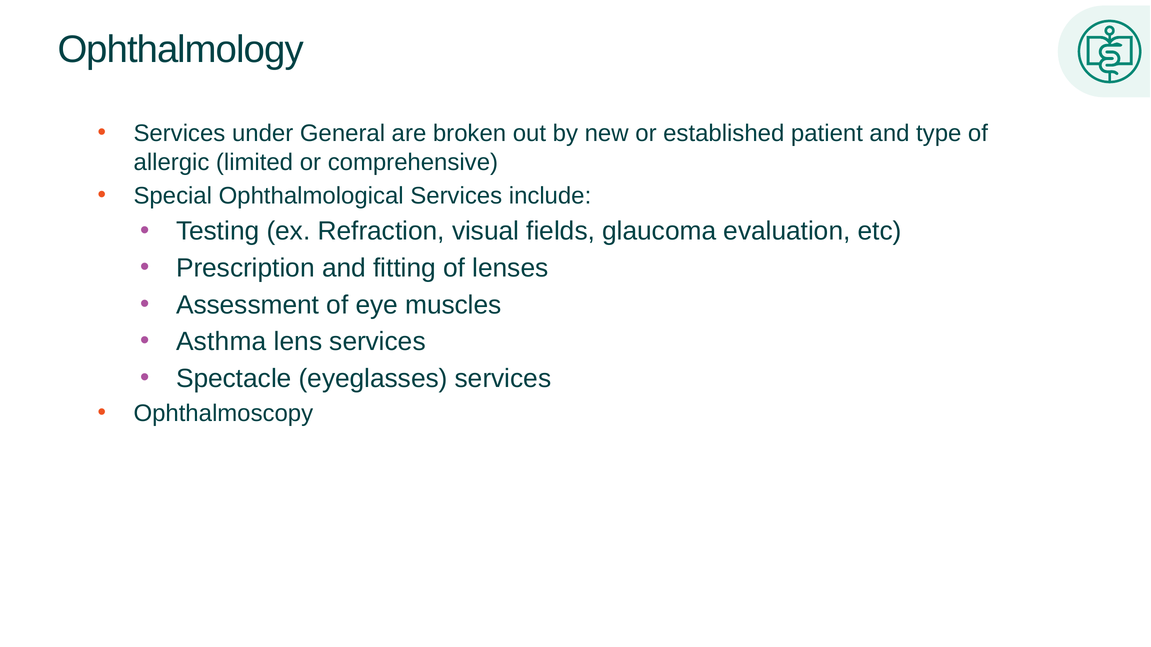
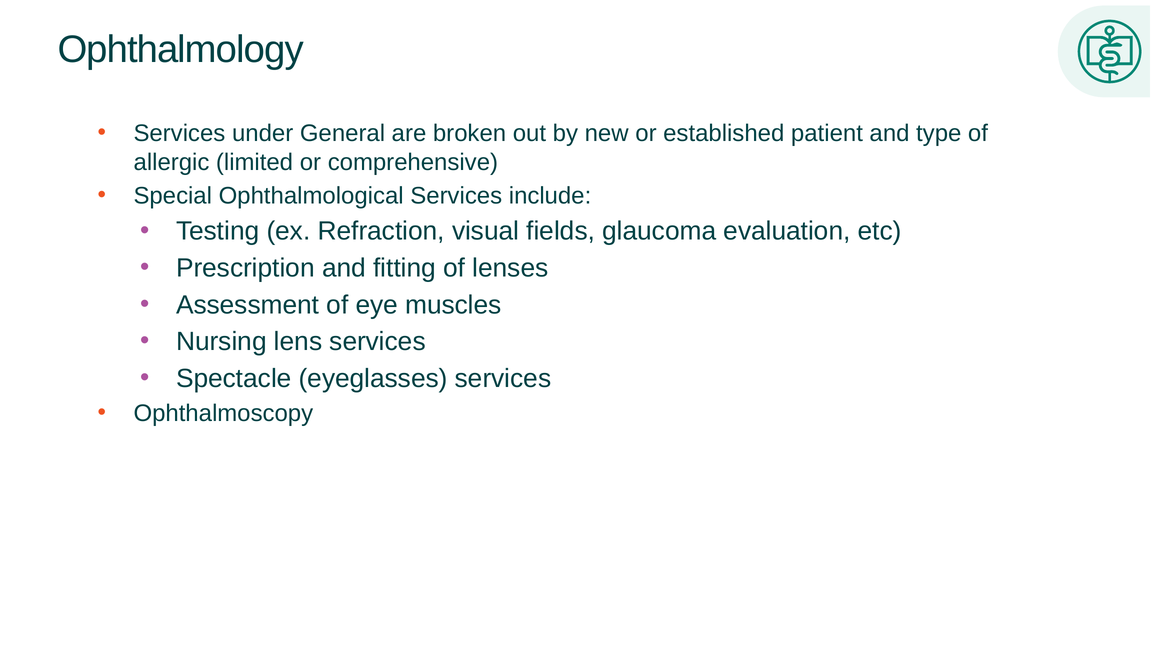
Asthma: Asthma -> Nursing
